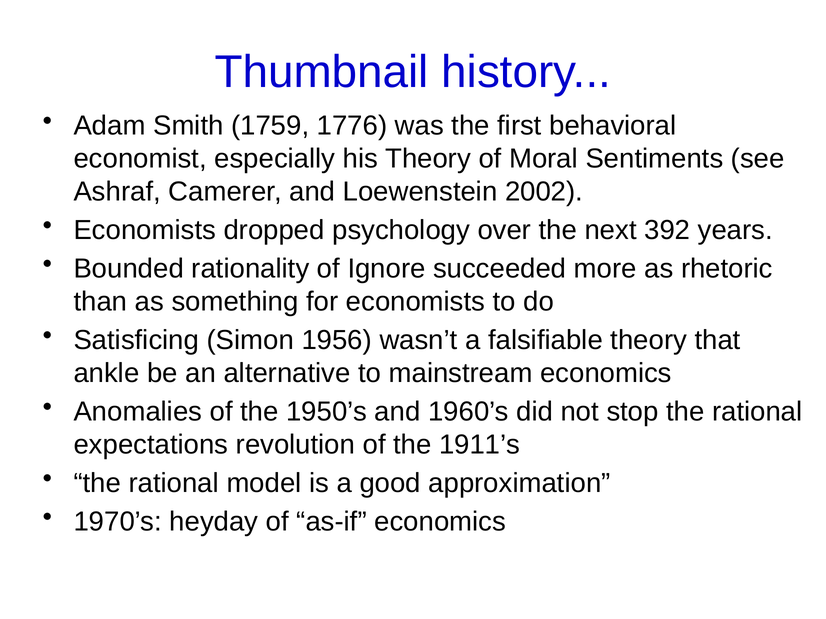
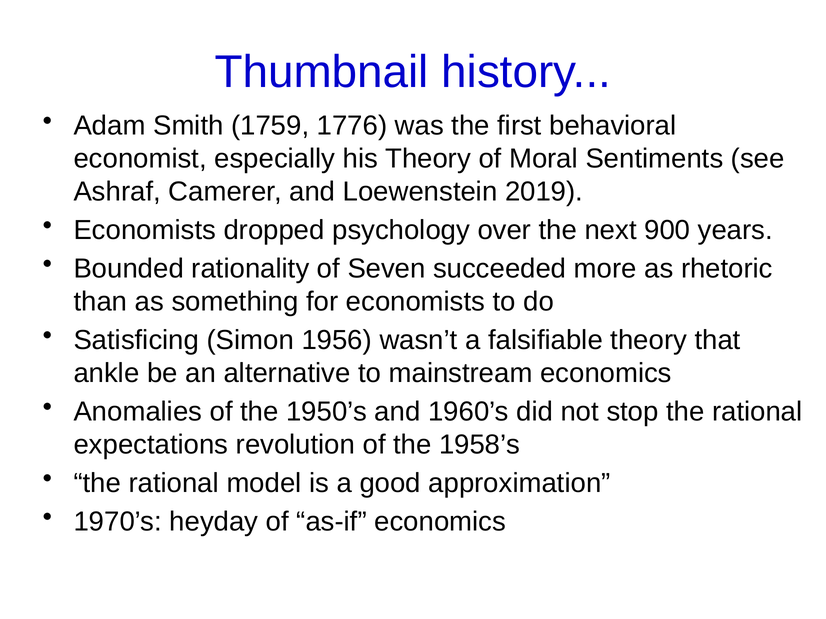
2002: 2002 -> 2019
392: 392 -> 900
Ignore: Ignore -> Seven
1911’s: 1911’s -> 1958’s
